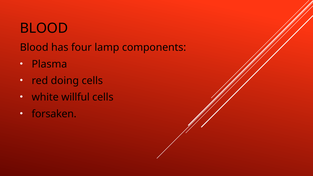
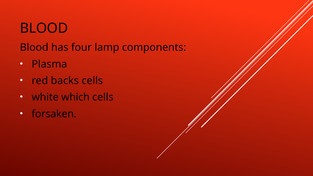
doing: doing -> backs
willful: willful -> which
